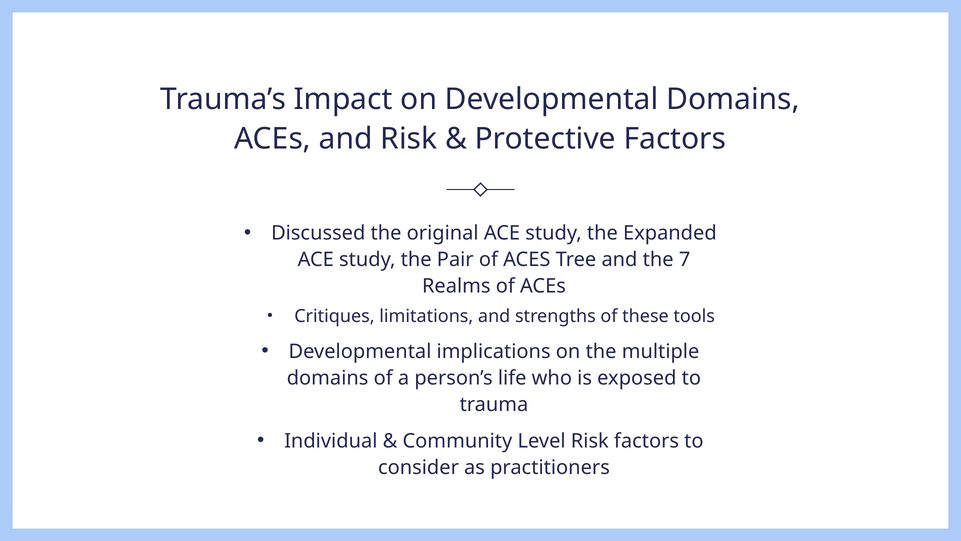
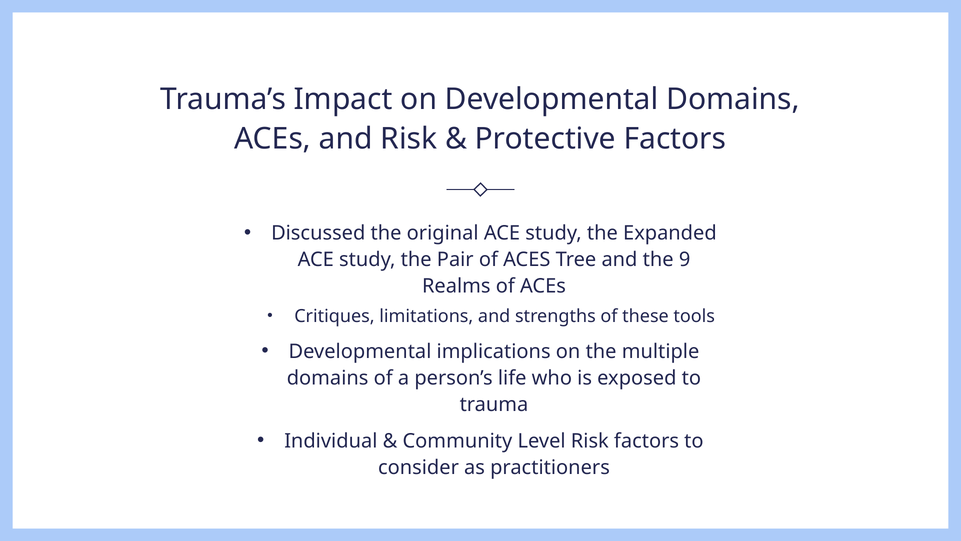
7: 7 -> 9
